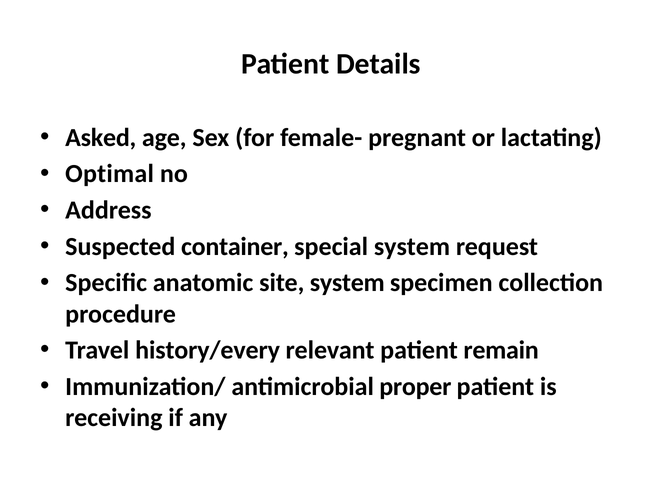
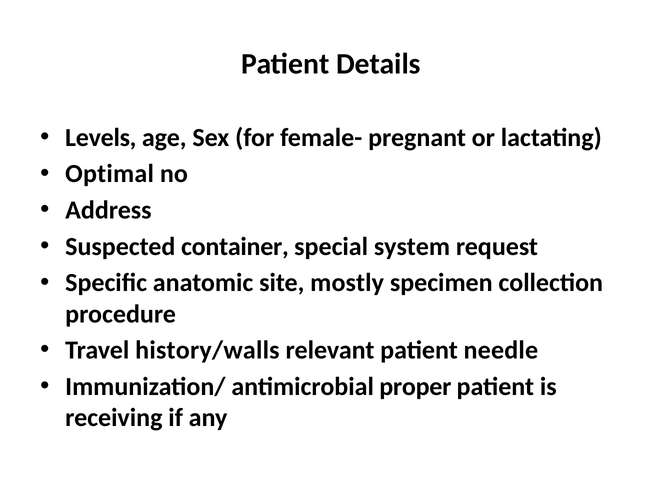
Asked: Asked -> Levels
site system: system -> mostly
history/every: history/every -> history/walls
remain: remain -> needle
